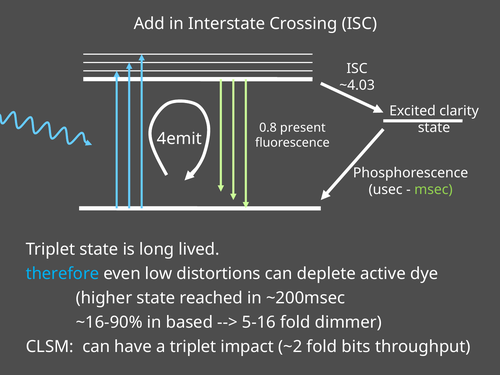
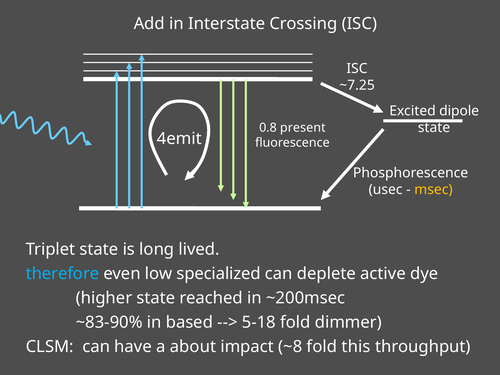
~4.03: ~4.03 -> ~7.25
clarity: clarity -> dipole
msec colour: light green -> yellow
distortions: distortions -> specialized
~16-90%: ~16-90% -> ~83-90%
5-16: 5-16 -> 5-18
a triplet: triplet -> about
~2: ~2 -> ~8
bits: bits -> this
